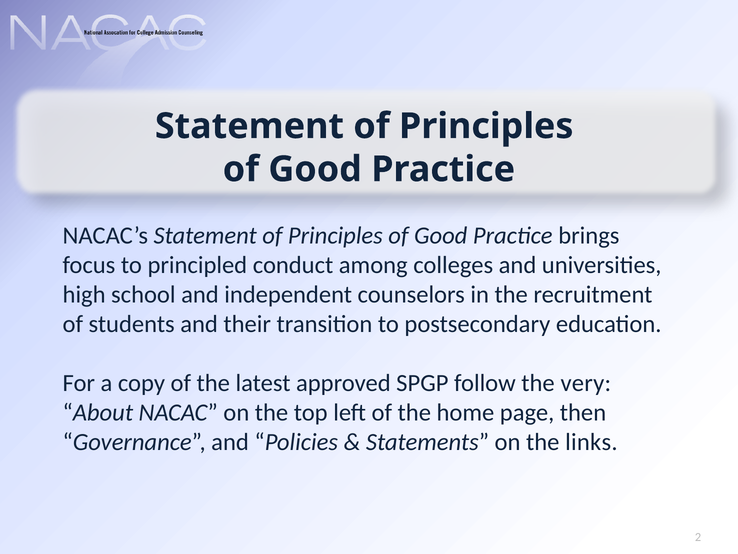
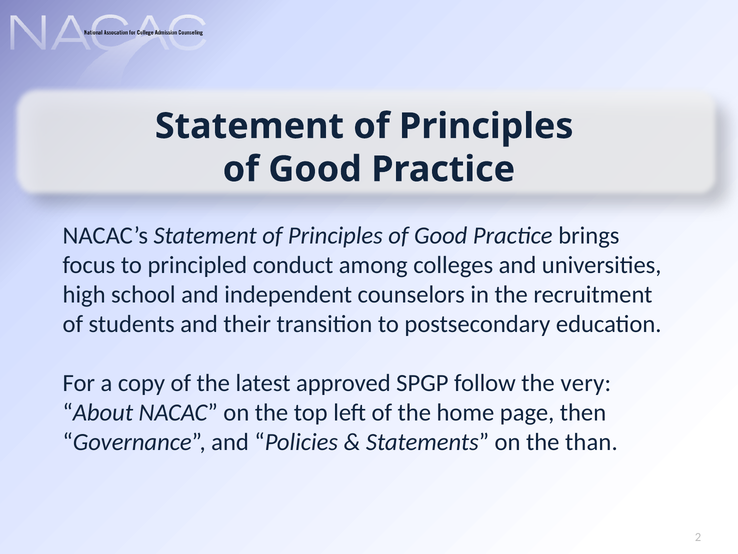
links: links -> than
